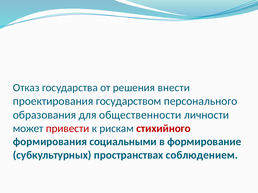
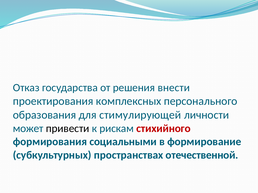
государством: государством -> комплексных
общественности: общественности -> стимулирующей
привести colour: red -> black
соблюдением: соблюдением -> отечественной
